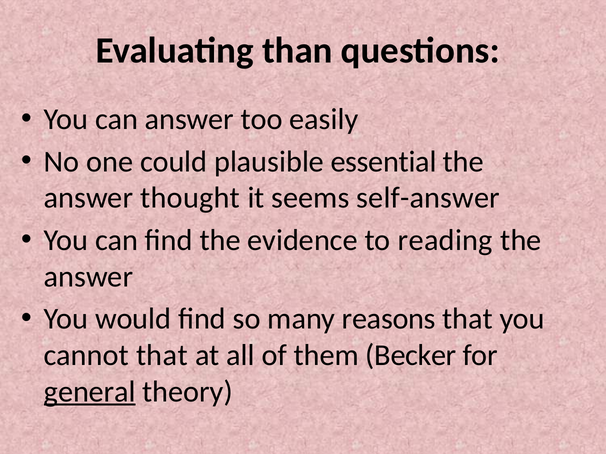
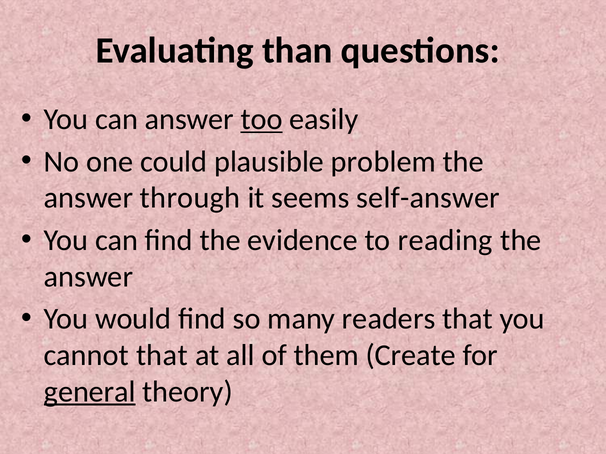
too underline: none -> present
essential: essential -> problem
thought: thought -> through
reasons: reasons -> readers
Becker: Becker -> Create
